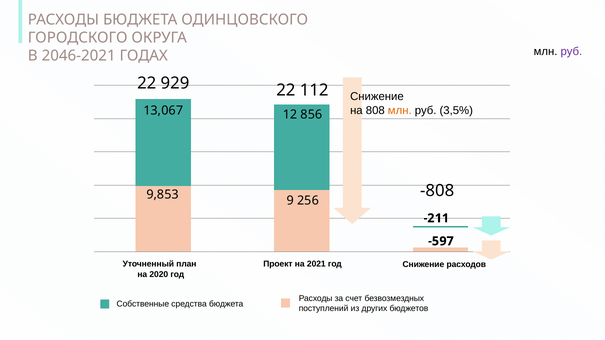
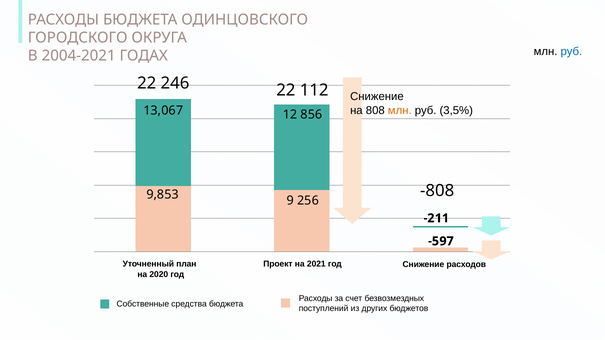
2046-2021: 2046-2021 -> 2004-2021
руб at (571, 51) colour: purple -> blue
929: 929 -> 246
